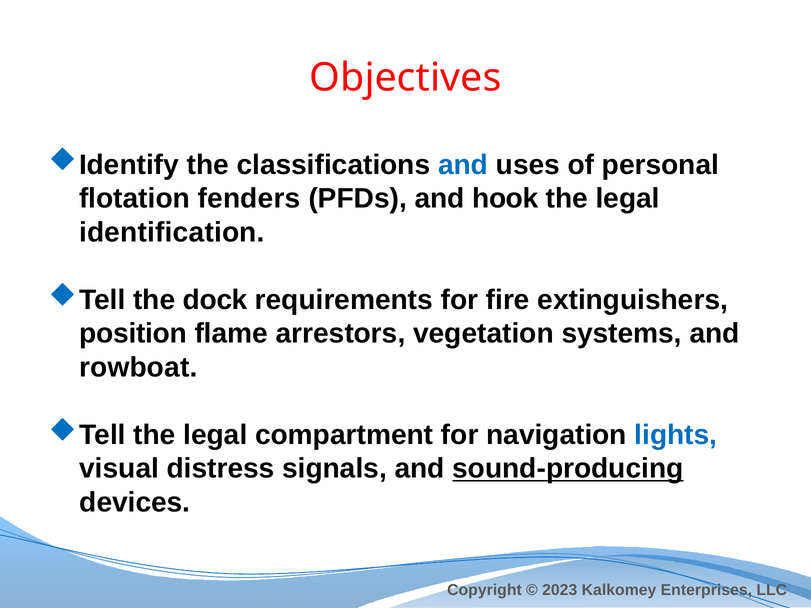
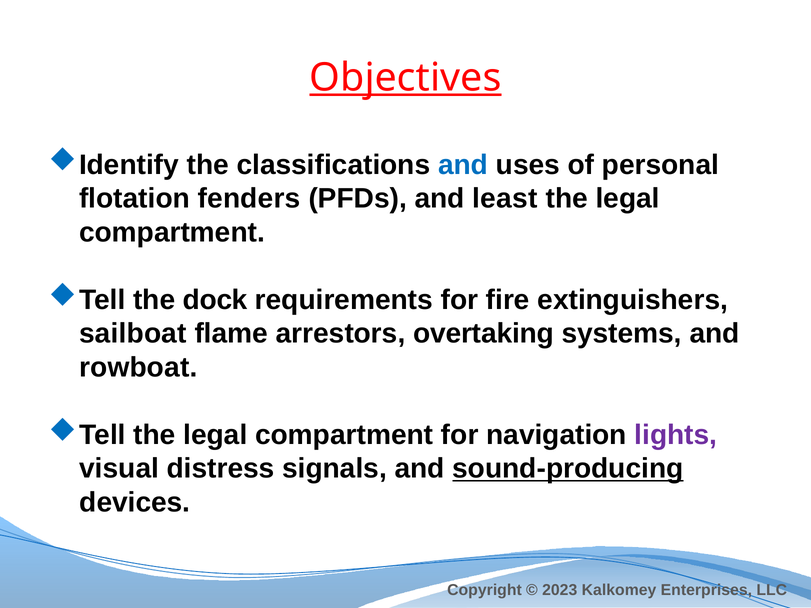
Objectives underline: none -> present
hook: hook -> least
identification at (172, 232): identification -> compartment
position: position -> sailboat
vegetation: vegetation -> overtaking
lights colour: blue -> purple
